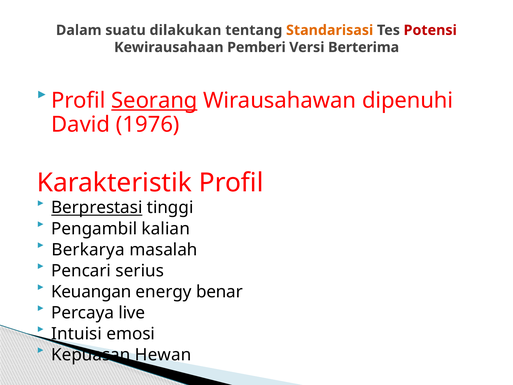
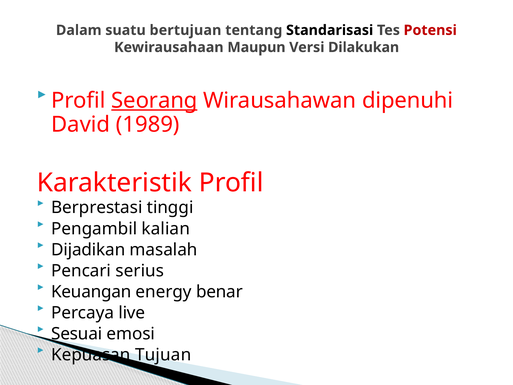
dilakukan: dilakukan -> bertujuan
Standarisasi colour: orange -> black
Pemberi: Pemberi -> Maupun
Berterima: Berterima -> Dilakukan
1976: 1976 -> 1989
Berprestasi underline: present -> none
Berkarya: Berkarya -> Dijadikan
Intuisi: Intuisi -> Sesuai
Hewan: Hewan -> Tujuan
